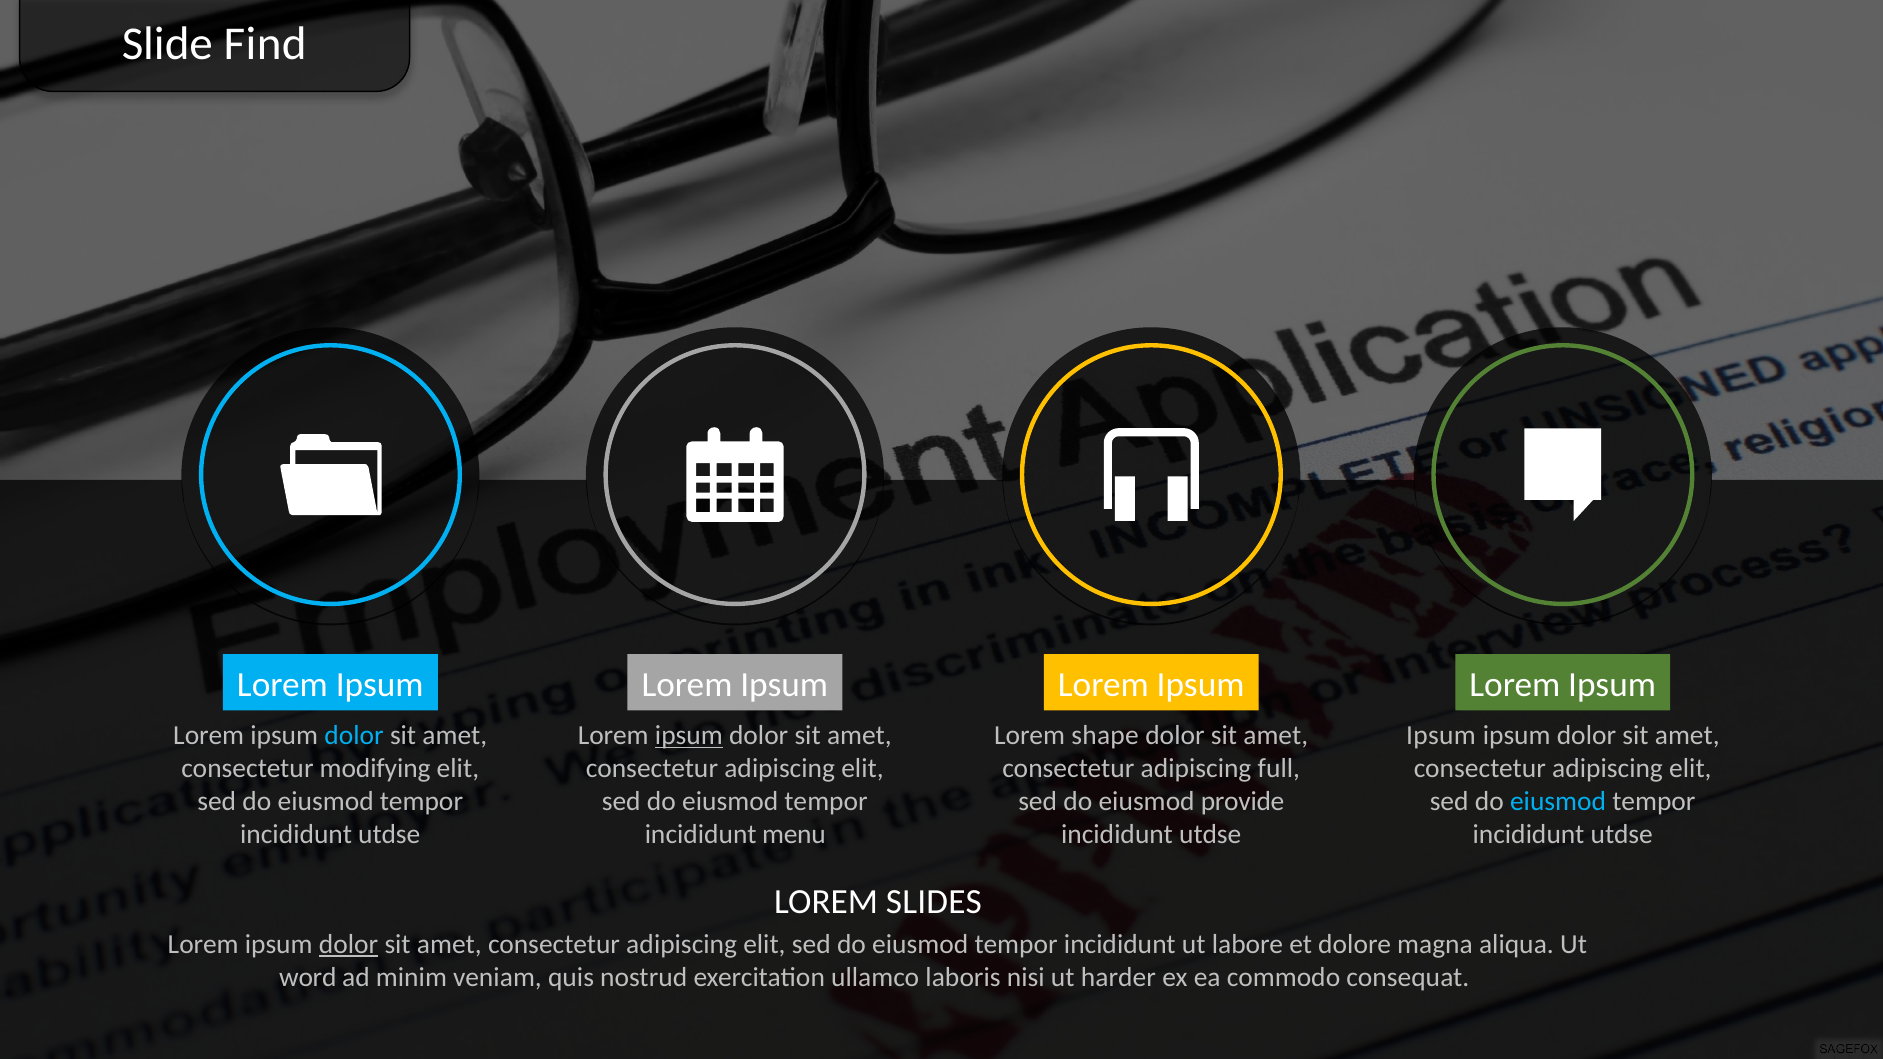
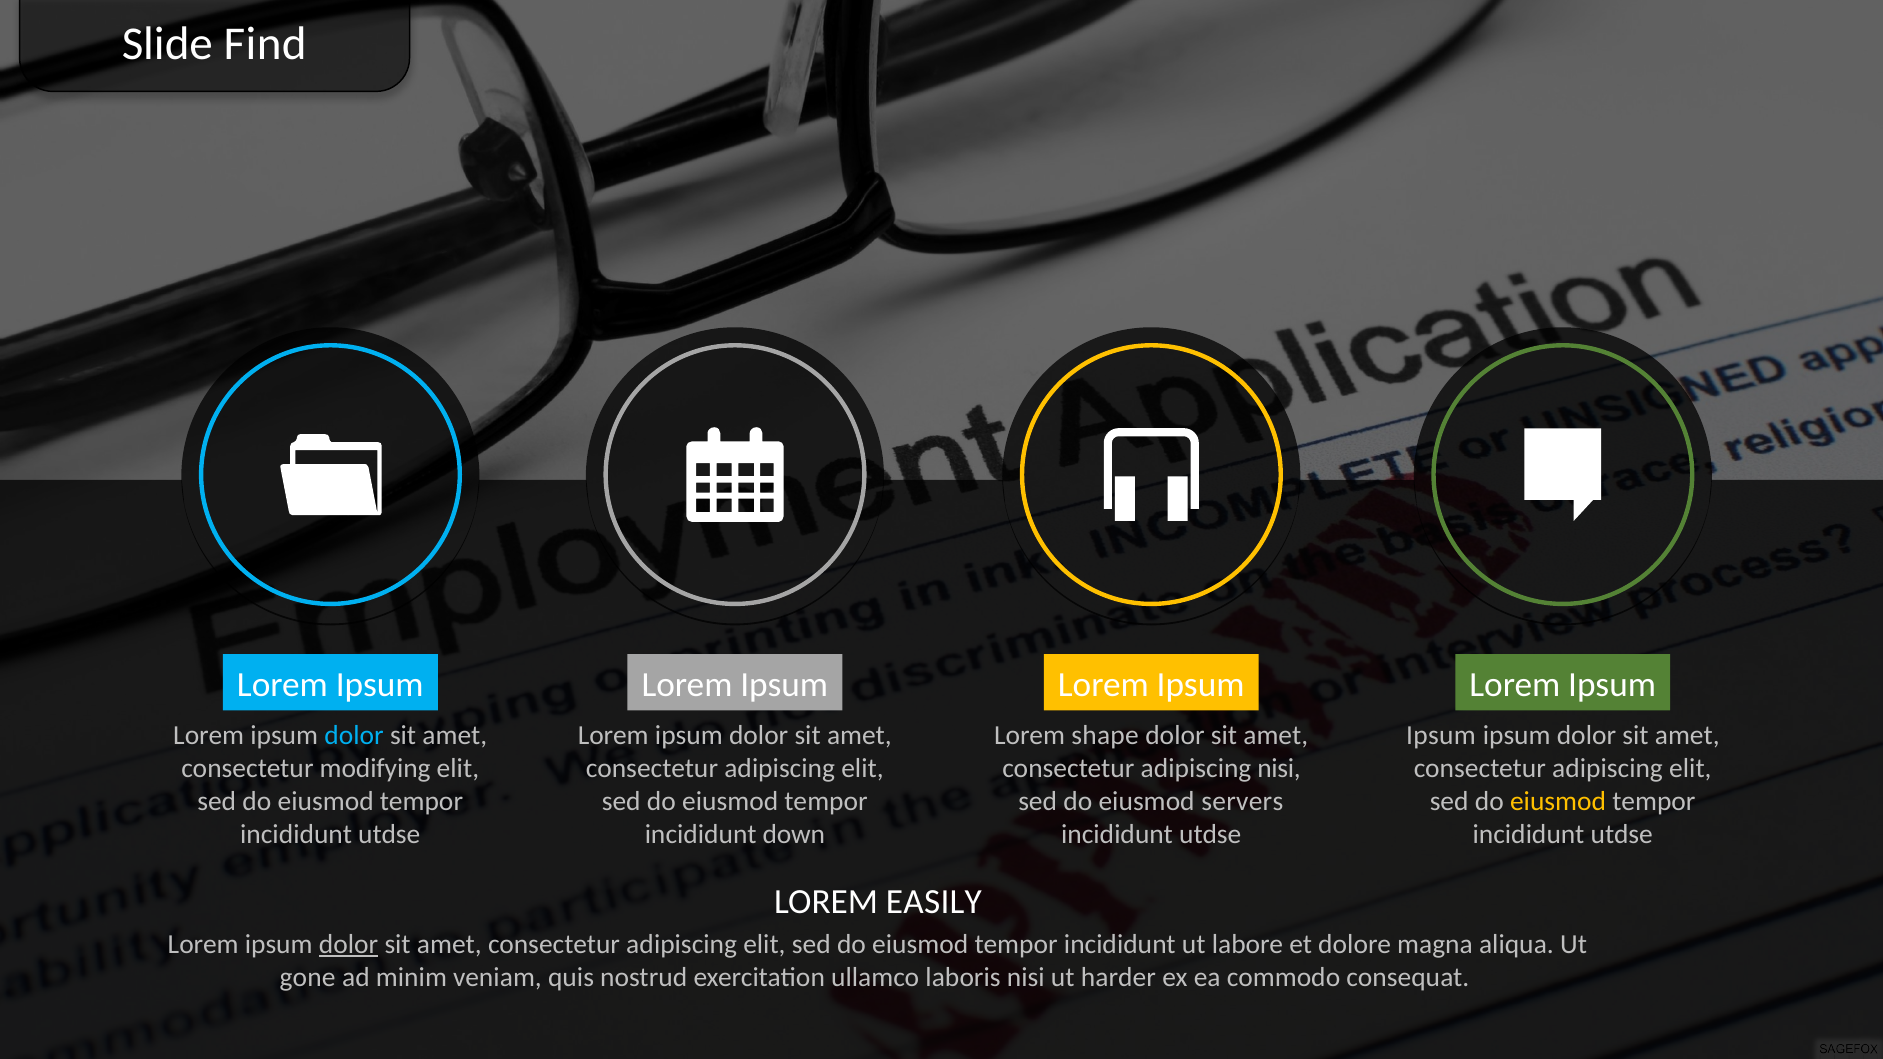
ipsum at (689, 736) underline: present -> none
adipiscing full: full -> nisi
provide: provide -> servers
eiusmod at (1558, 802) colour: light blue -> yellow
menu: menu -> down
SLIDES: SLIDES -> EASILY
word: word -> gone
